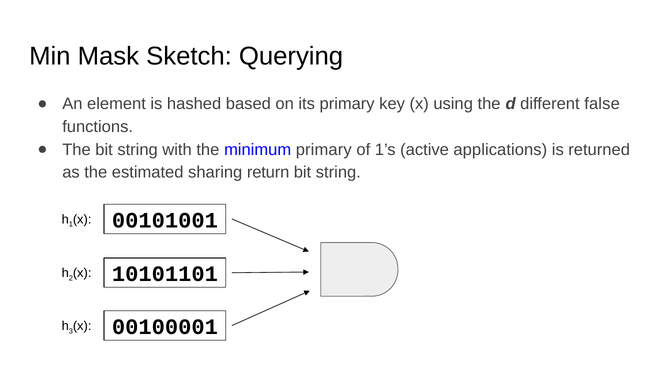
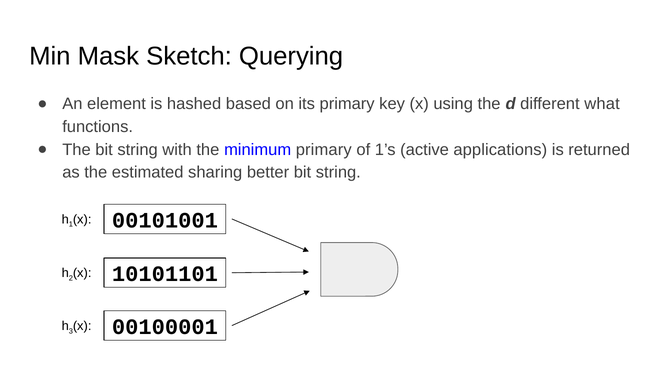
false: false -> what
return: return -> better
